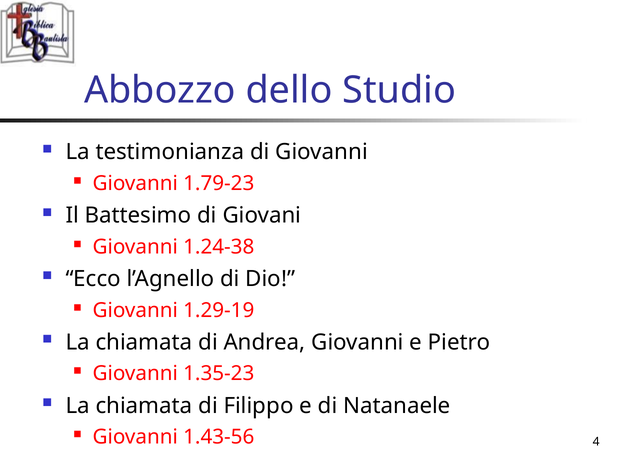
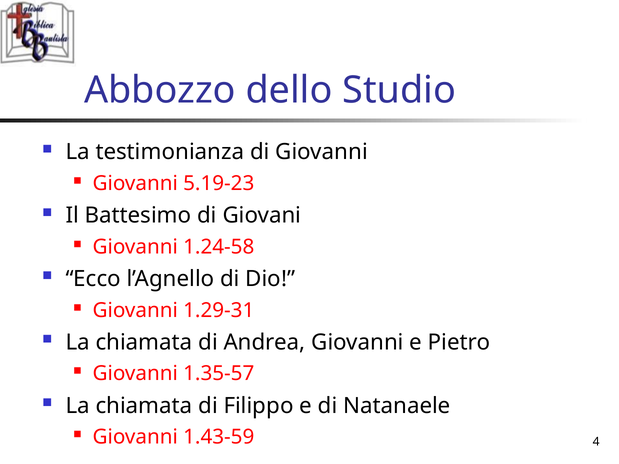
1.79-23: 1.79-23 -> 5.19-23
1.24-38: 1.24-38 -> 1.24-58
1.29-19: 1.29-19 -> 1.29-31
1.35-23: 1.35-23 -> 1.35-57
1.43-56: 1.43-56 -> 1.43-59
